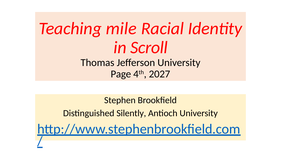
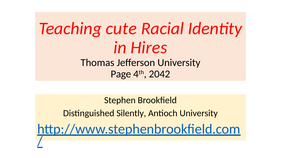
mile: mile -> cute
Scroll: Scroll -> Hires
2027: 2027 -> 2042
